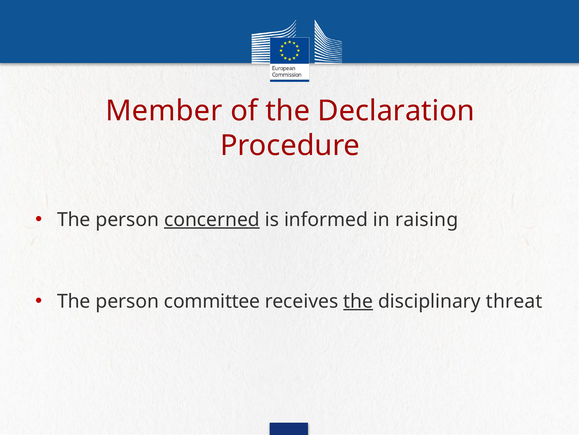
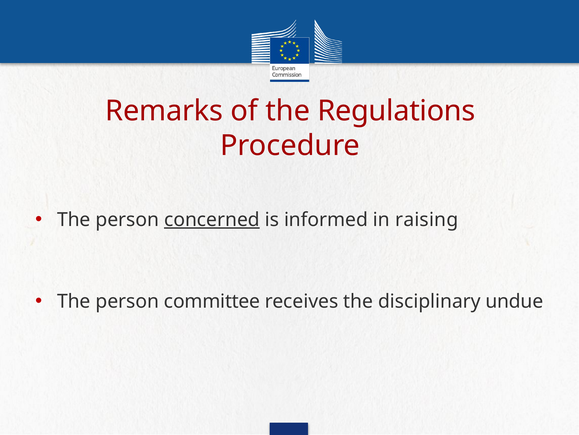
Member: Member -> Remarks
Declaration: Declaration -> Regulations
the at (358, 301) underline: present -> none
threat: threat -> undue
